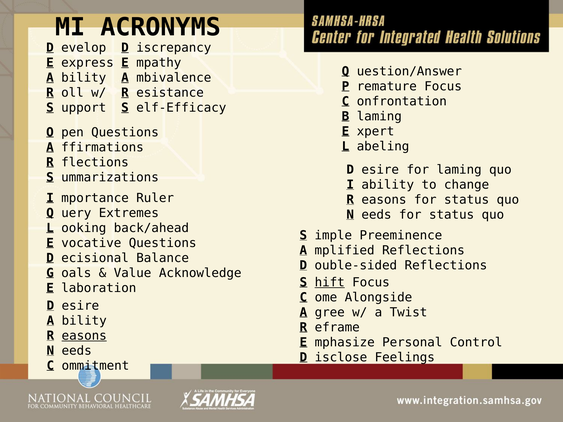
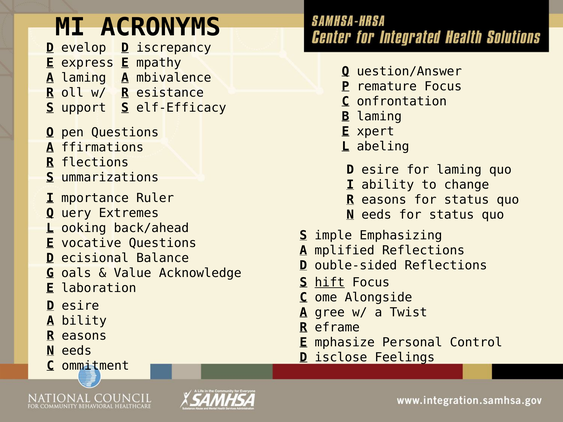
bility at (84, 78): bility -> laming
Preeminence: Preeminence -> Emphasizing
easons at (84, 336) underline: present -> none
